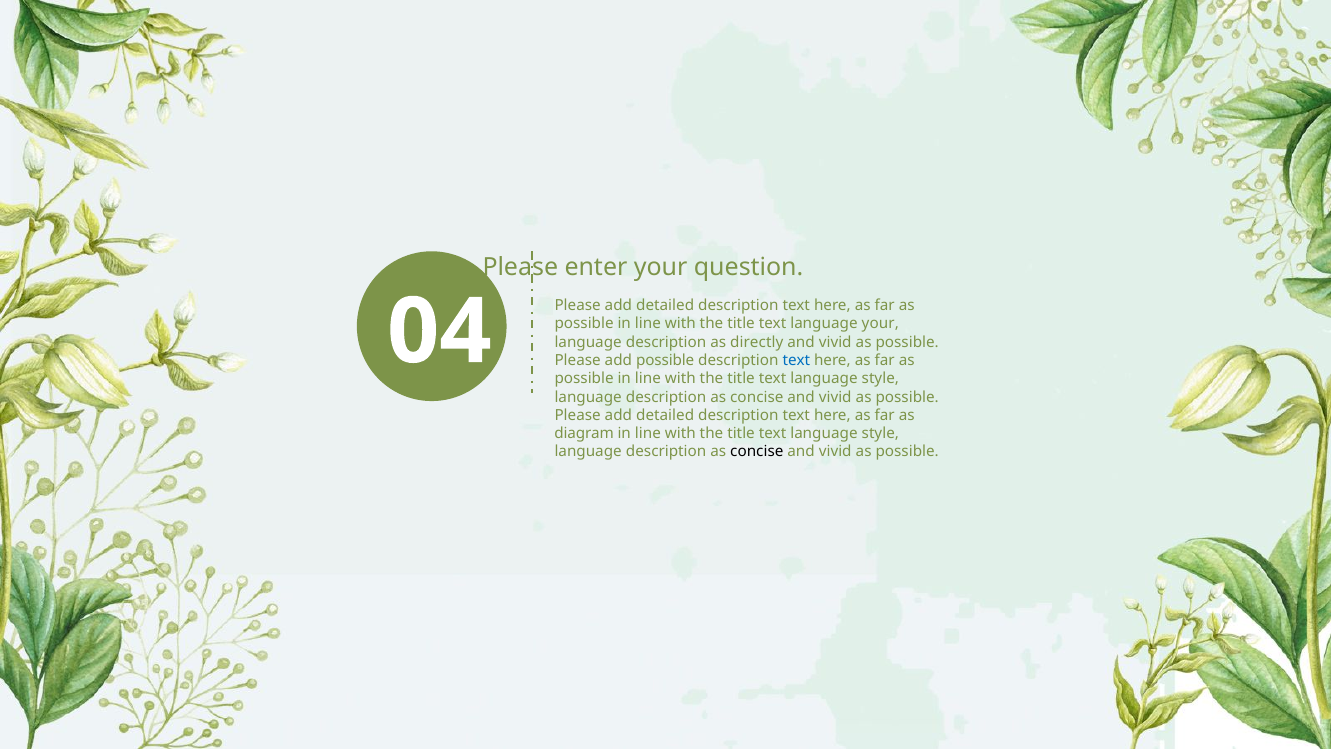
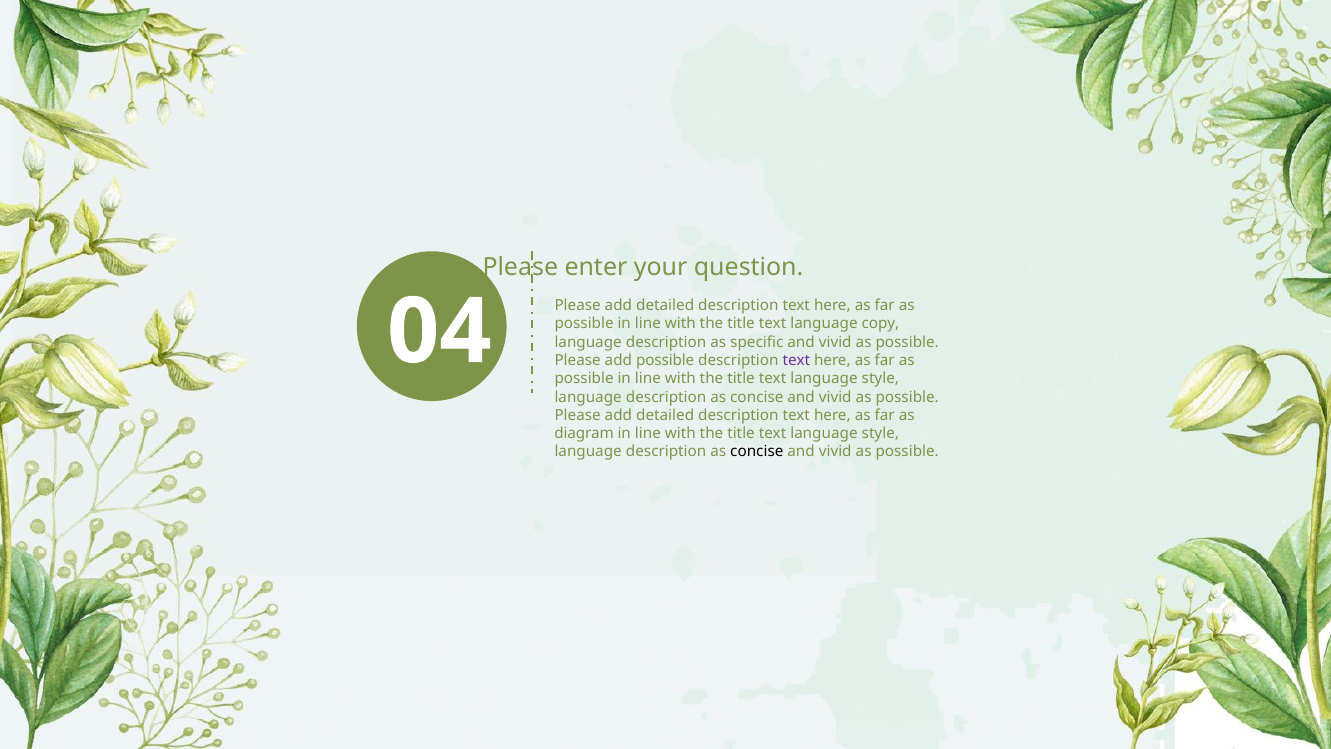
language your: your -> copy
directly: directly -> specific
text at (796, 360) colour: blue -> purple
